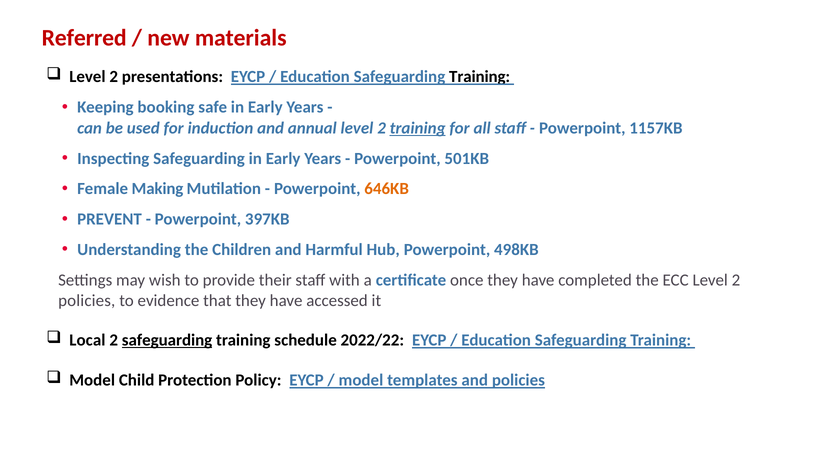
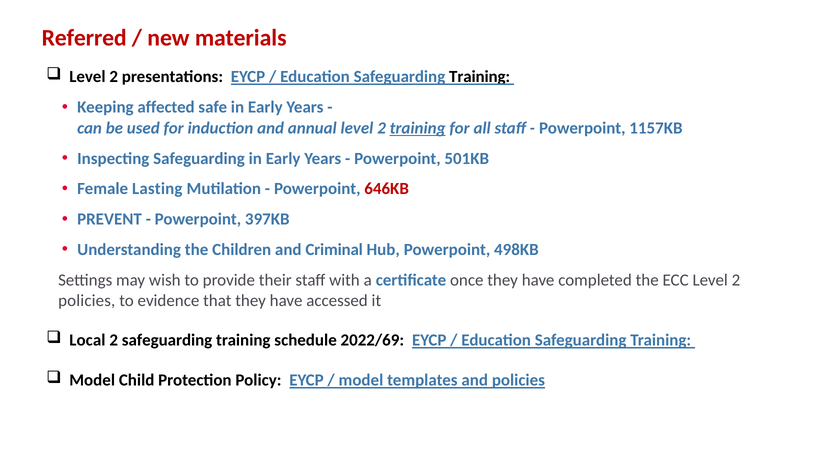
booking: booking -> affected
Making: Making -> Lasting
646KB colour: orange -> red
Harmful: Harmful -> Criminal
safeguarding at (167, 340) underline: present -> none
2022/22: 2022/22 -> 2022/69
